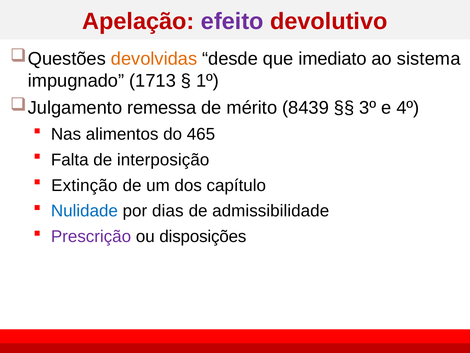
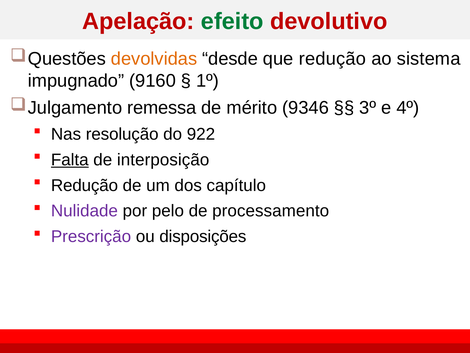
efeito colour: purple -> green
que imediato: imediato -> redução
1713: 1713 -> 9160
8439: 8439 -> 9346
alimentos: alimentos -> resolução
465: 465 -> 922
Falta underline: none -> present
Extinção at (84, 185): Extinção -> Redução
Nulidade colour: blue -> purple
dias: dias -> pelo
admissibilidade: admissibilidade -> processamento
